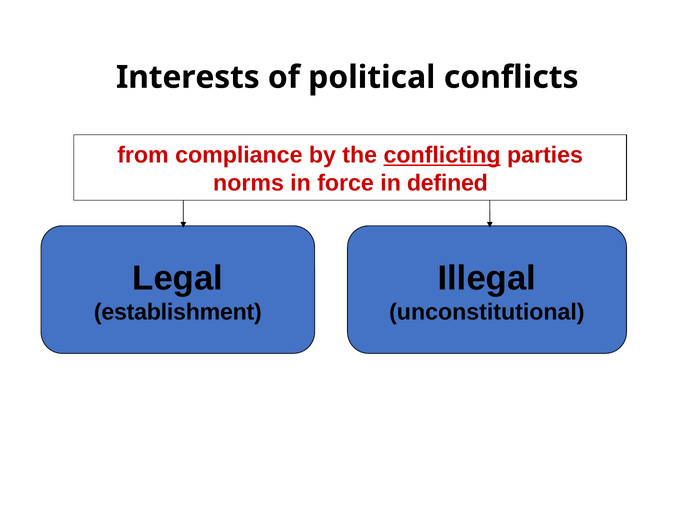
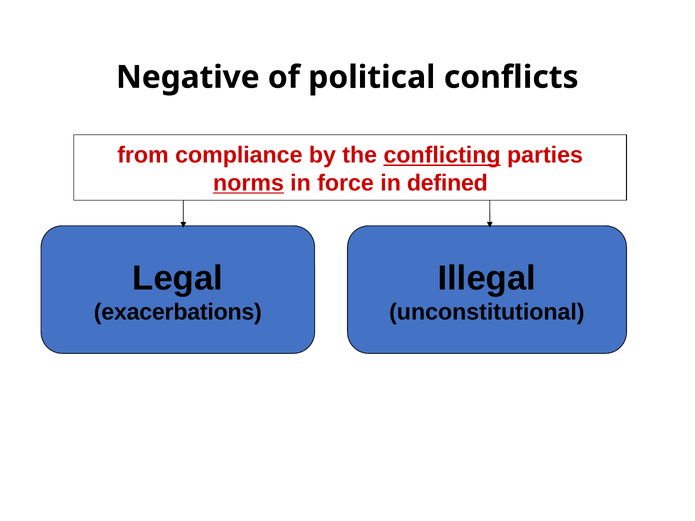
Interests: Interests -> Negative
norms underline: none -> present
establishment: establishment -> exacerbations
